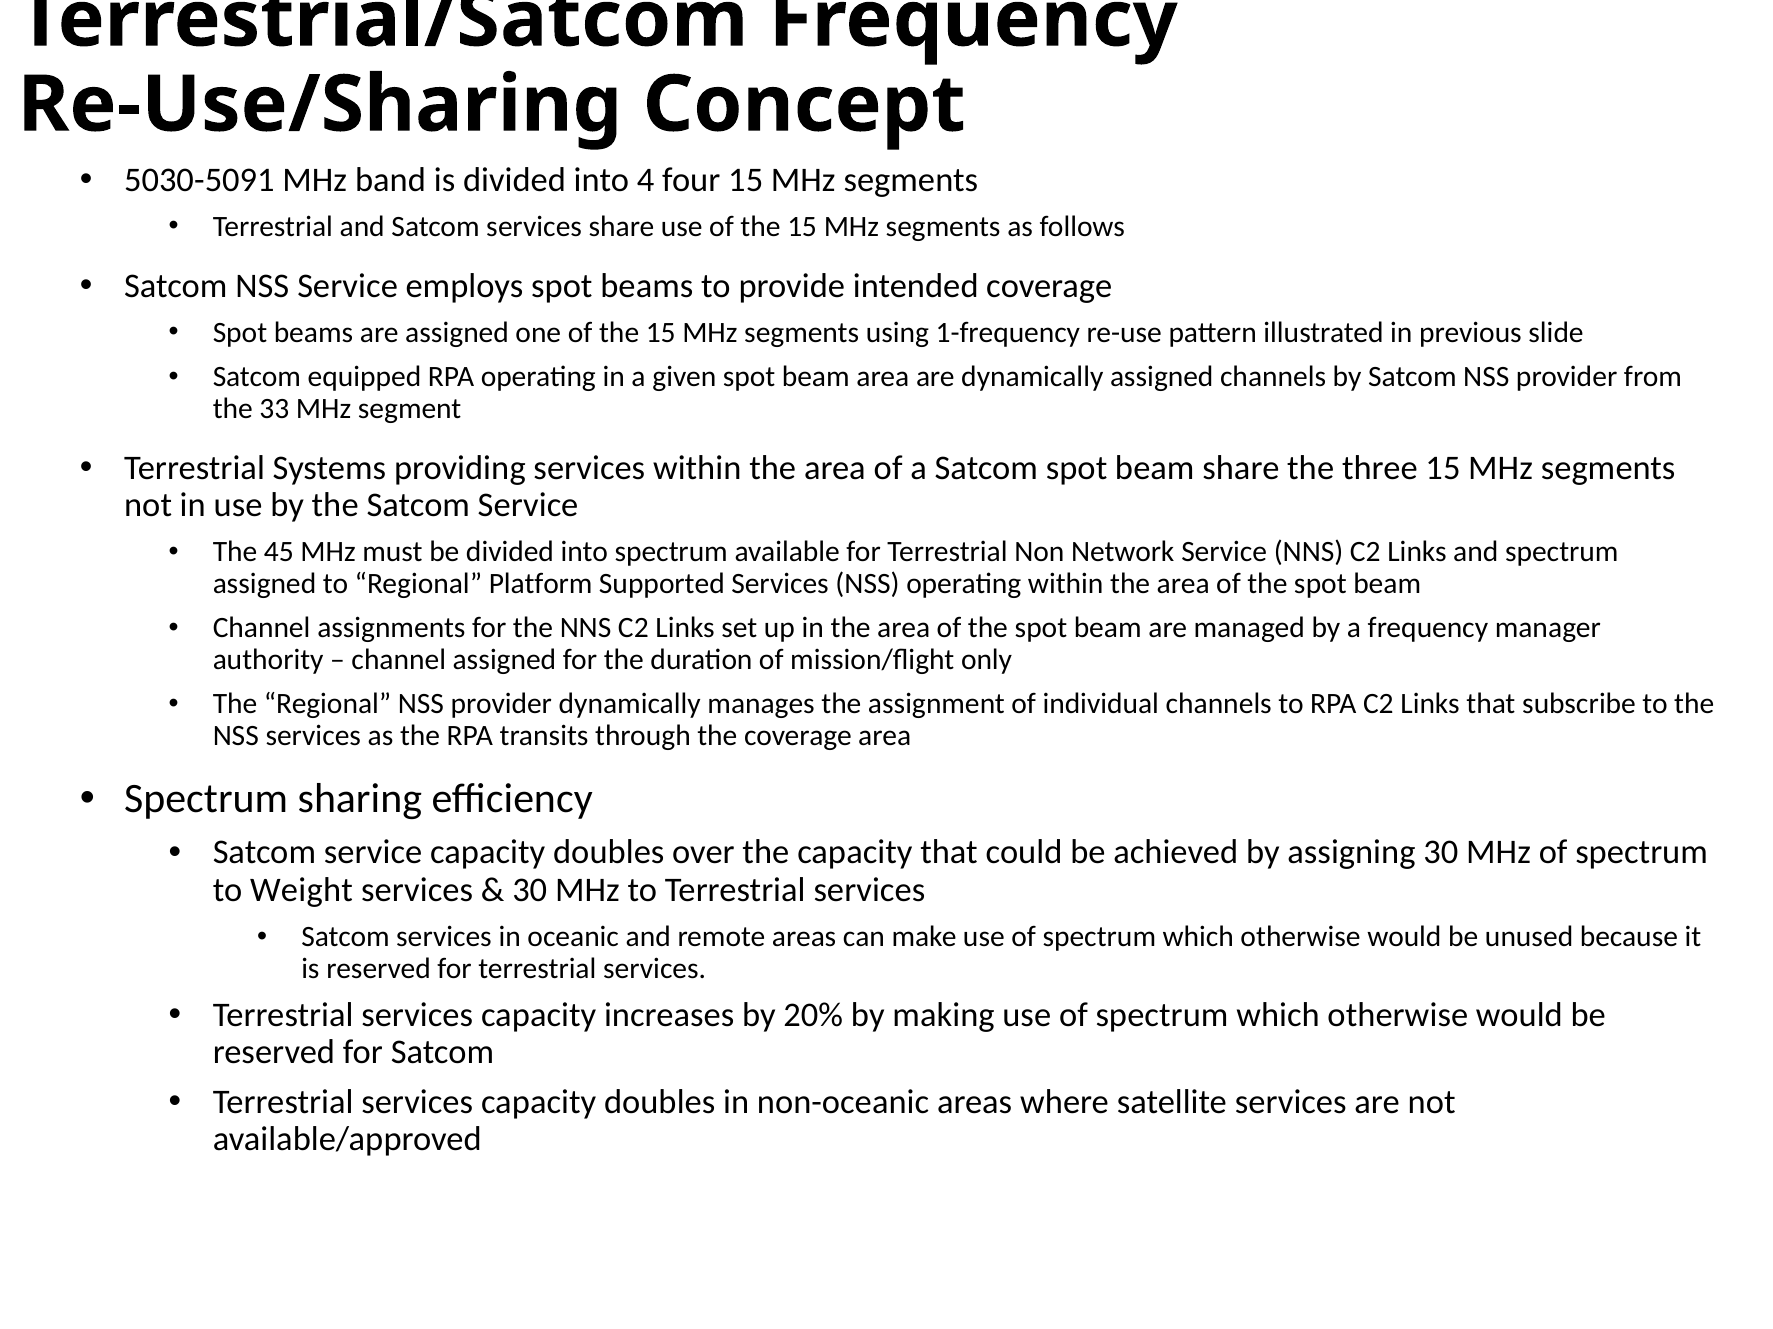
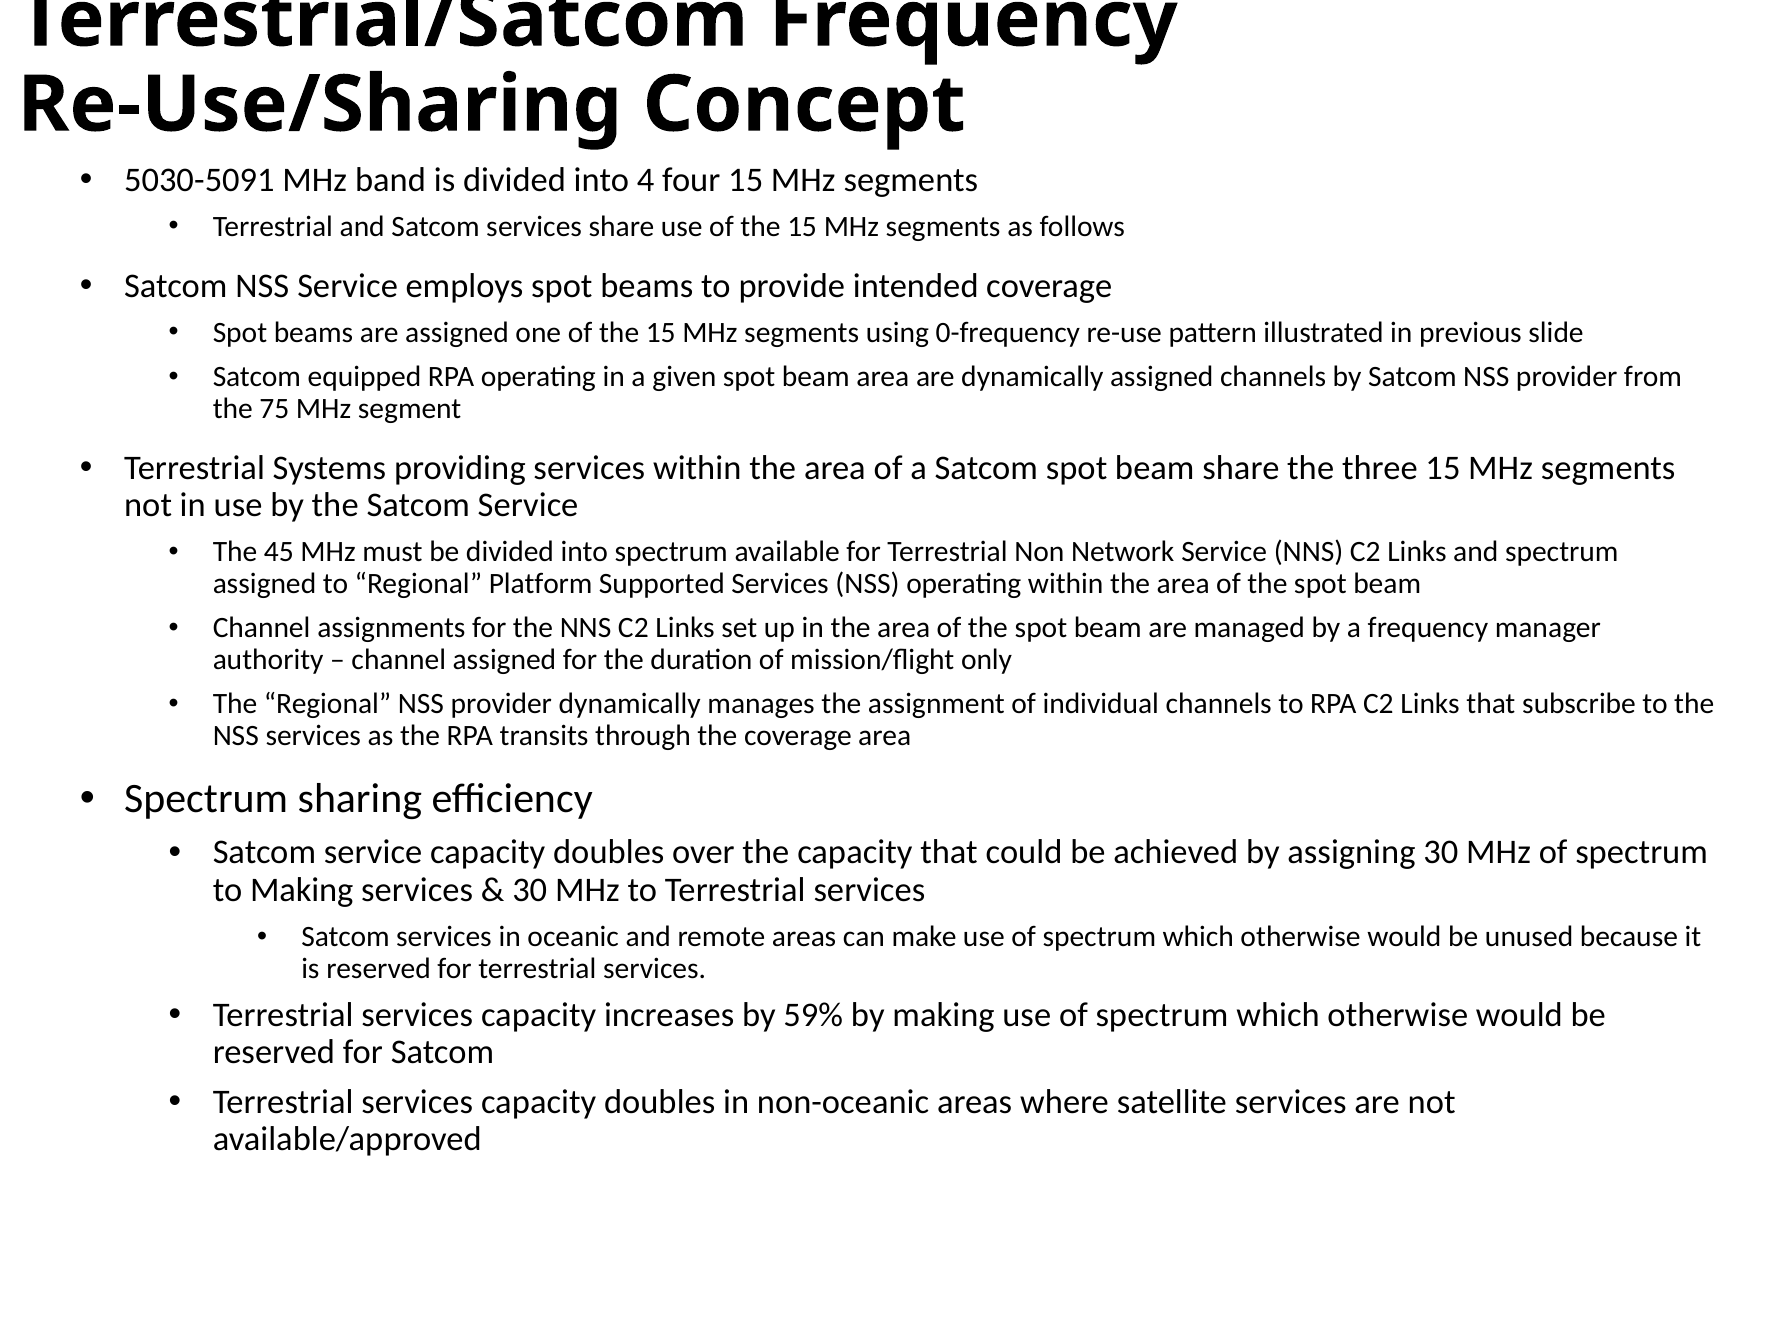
1-frequency: 1-frequency -> 0-frequency
33: 33 -> 75
to Weight: Weight -> Making
20%: 20% -> 59%
